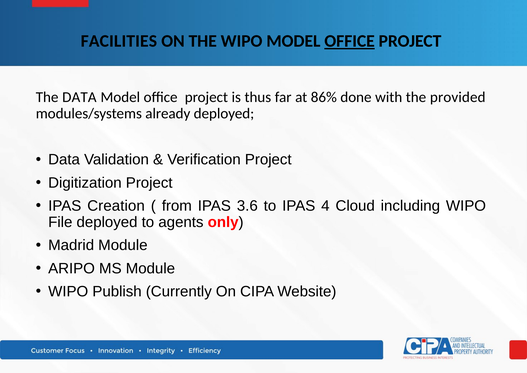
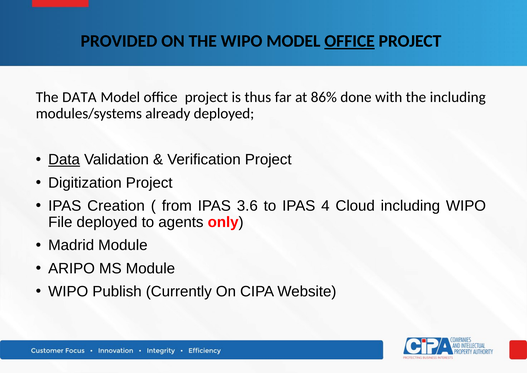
FACILITIES: FACILITIES -> PROVIDED
the provided: provided -> including
Data at (64, 159) underline: none -> present
